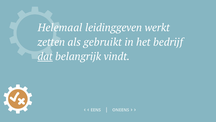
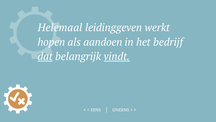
zetten: zetten -> hopen
gebruikt: gebruikt -> aandoen
vindt underline: none -> present
